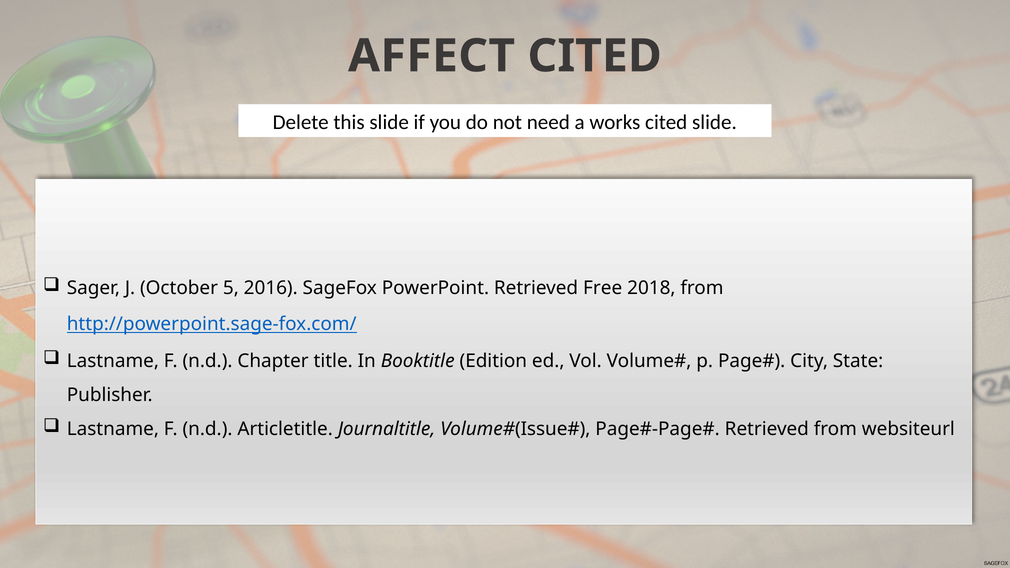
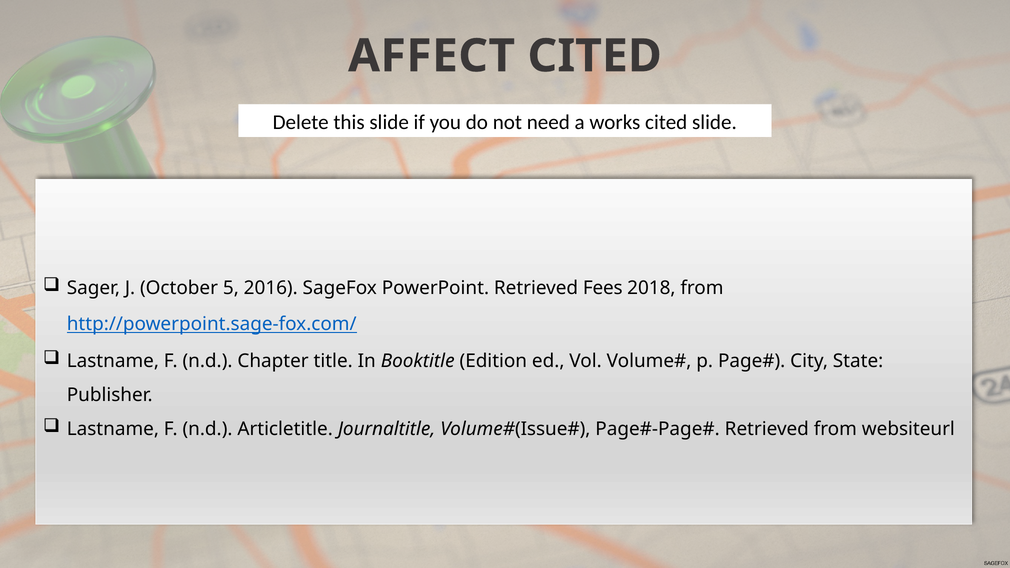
Free: Free -> Fees
